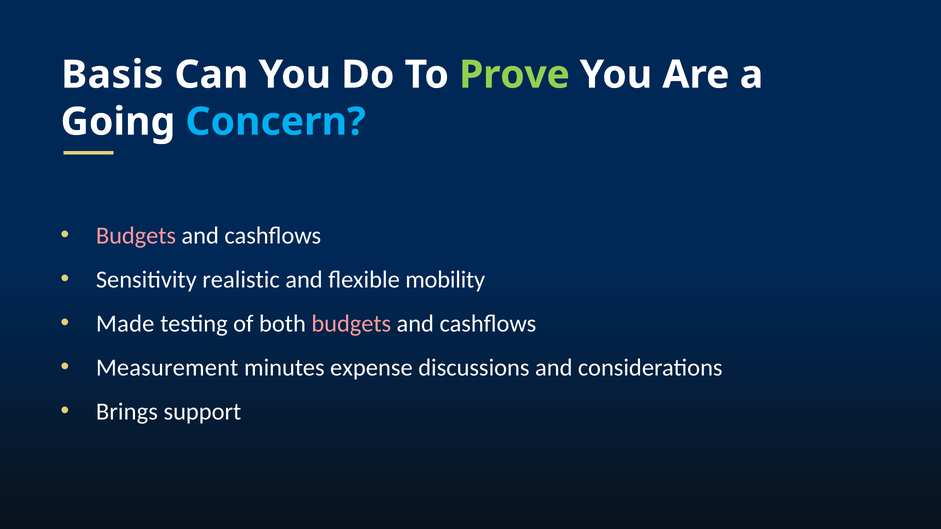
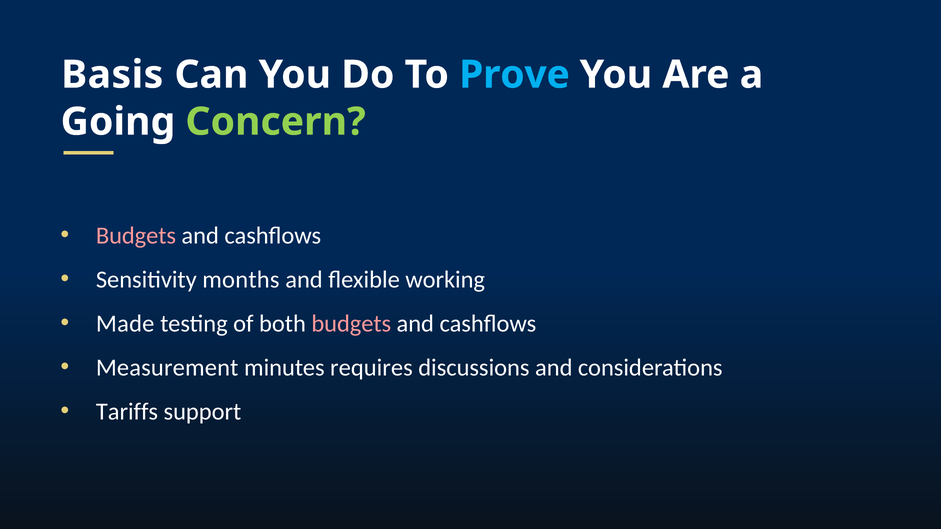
Prove colour: light green -> light blue
Concern colour: light blue -> light green
realistic: realistic -> months
mobility: mobility -> working
expense: expense -> requires
Brings: Brings -> Tariffs
